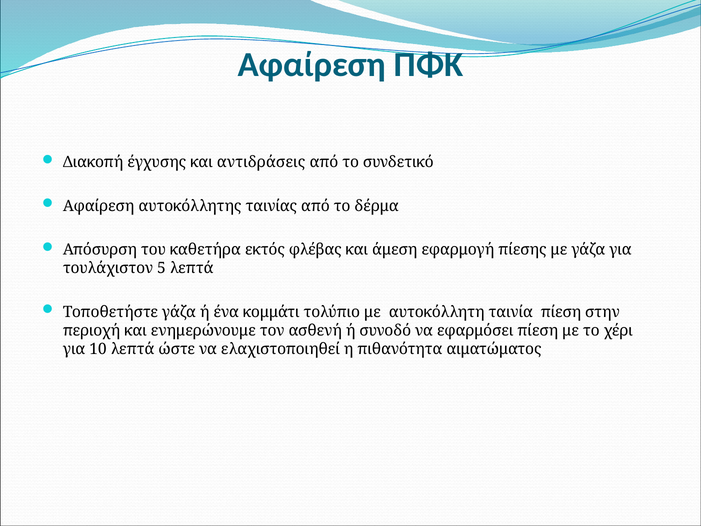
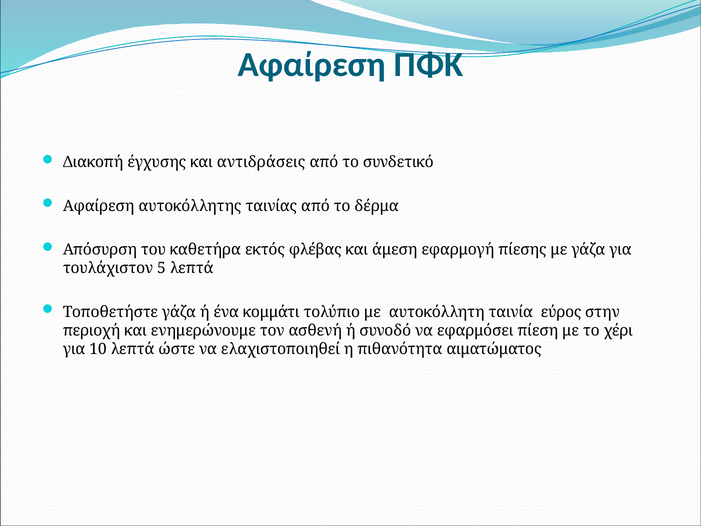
ταινία πίεση: πίεση -> εύρος
